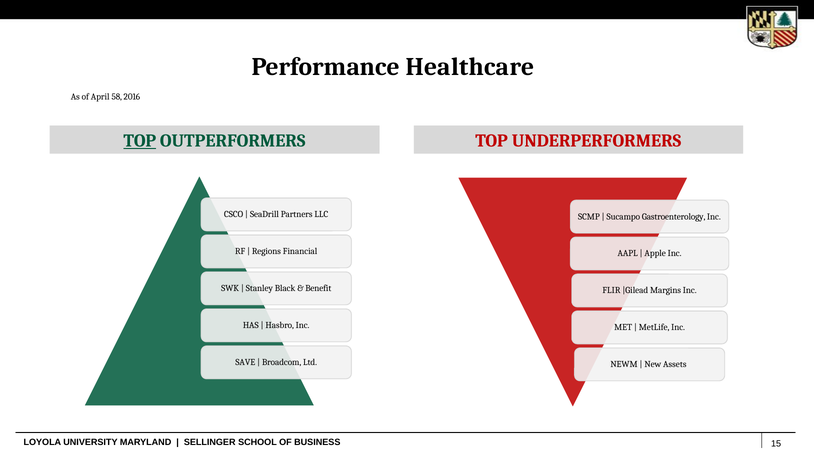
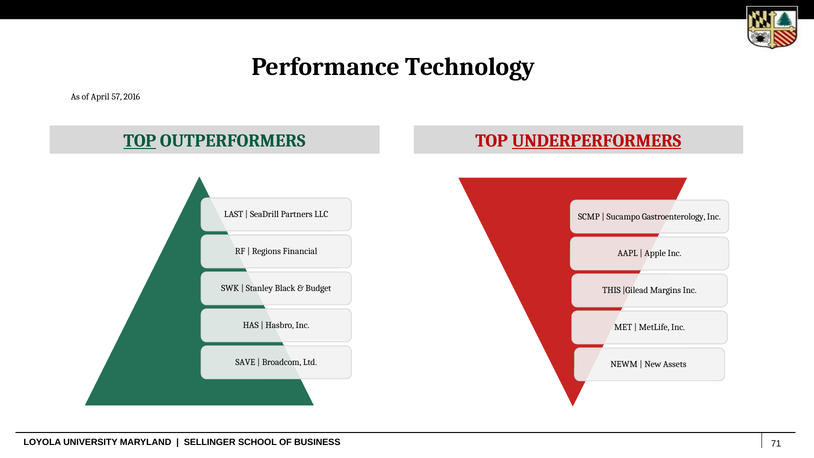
Healthcare: Healthcare -> Technology
58: 58 -> 57
UNDERPERFORMERS underline: none -> present
CSCO: CSCO -> LAST
Benefit: Benefit -> Budget
FLIR: FLIR -> THIS
15: 15 -> 71
